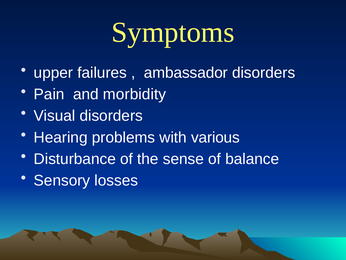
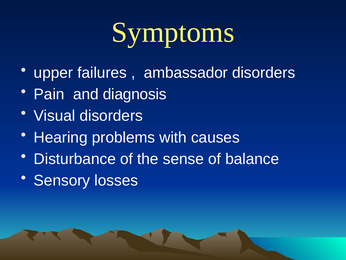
morbidity: morbidity -> diagnosis
various: various -> causes
